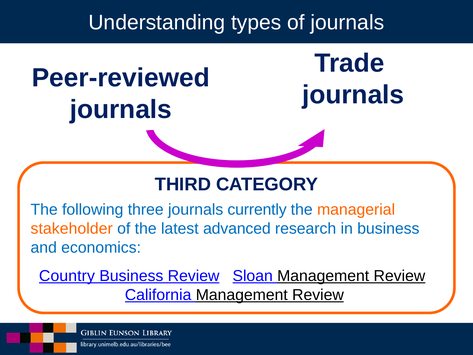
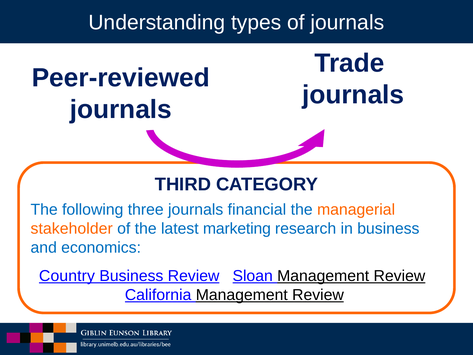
currently: currently -> financial
advanced: advanced -> marketing
